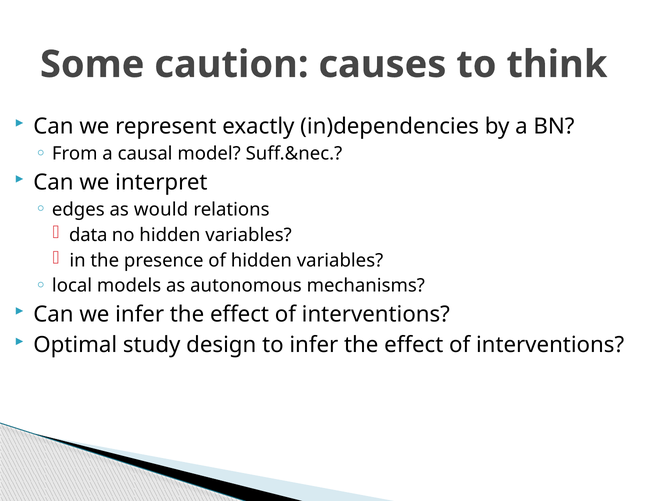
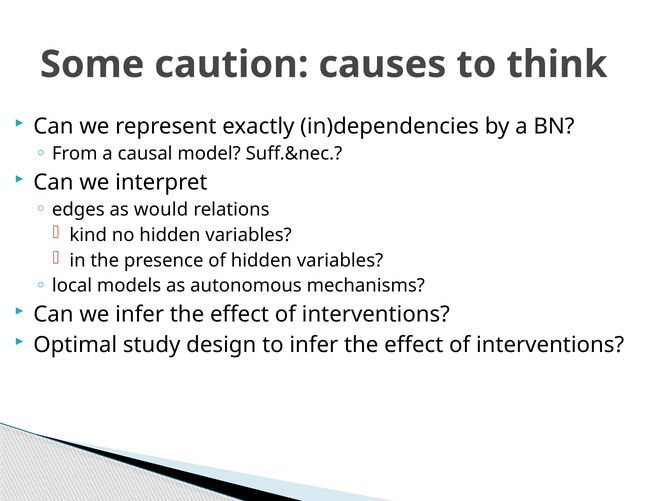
data: data -> kind
